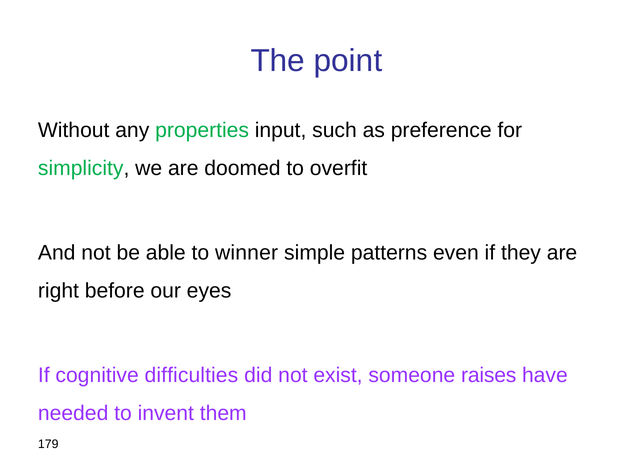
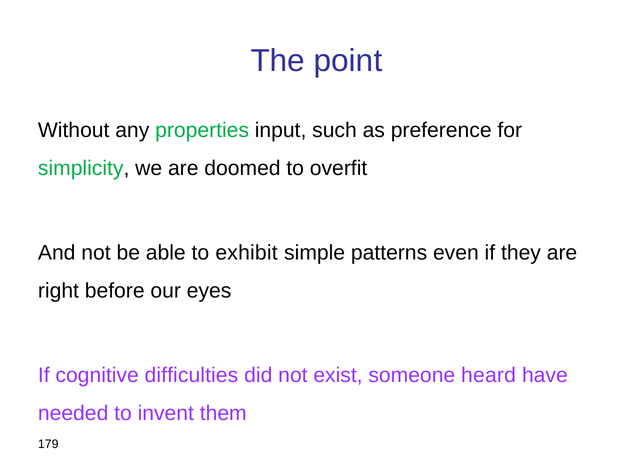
winner: winner -> exhibit
raises: raises -> heard
